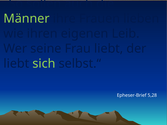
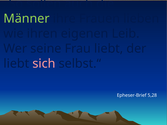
sich colour: light green -> pink
